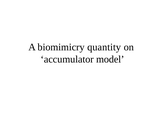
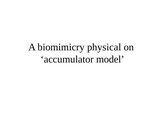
quantity: quantity -> physical
